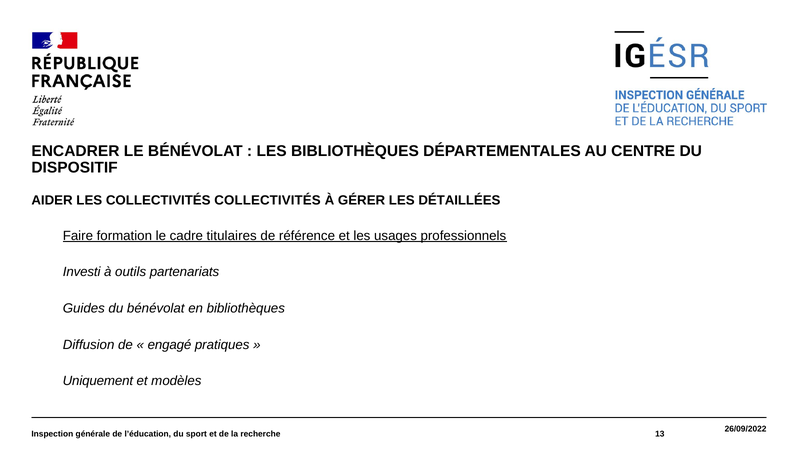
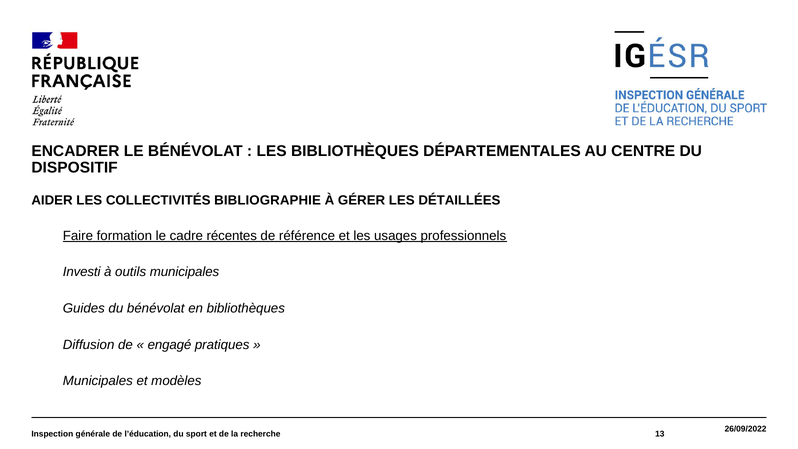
COLLECTIVITÉS COLLECTIVITÉS: COLLECTIVITÉS -> BIBLIOGRAPHIE
titulaires: titulaires -> récentes
outils partenariats: partenariats -> municipales
Uniquement at (98, 381): Uniquement -> Municipales
